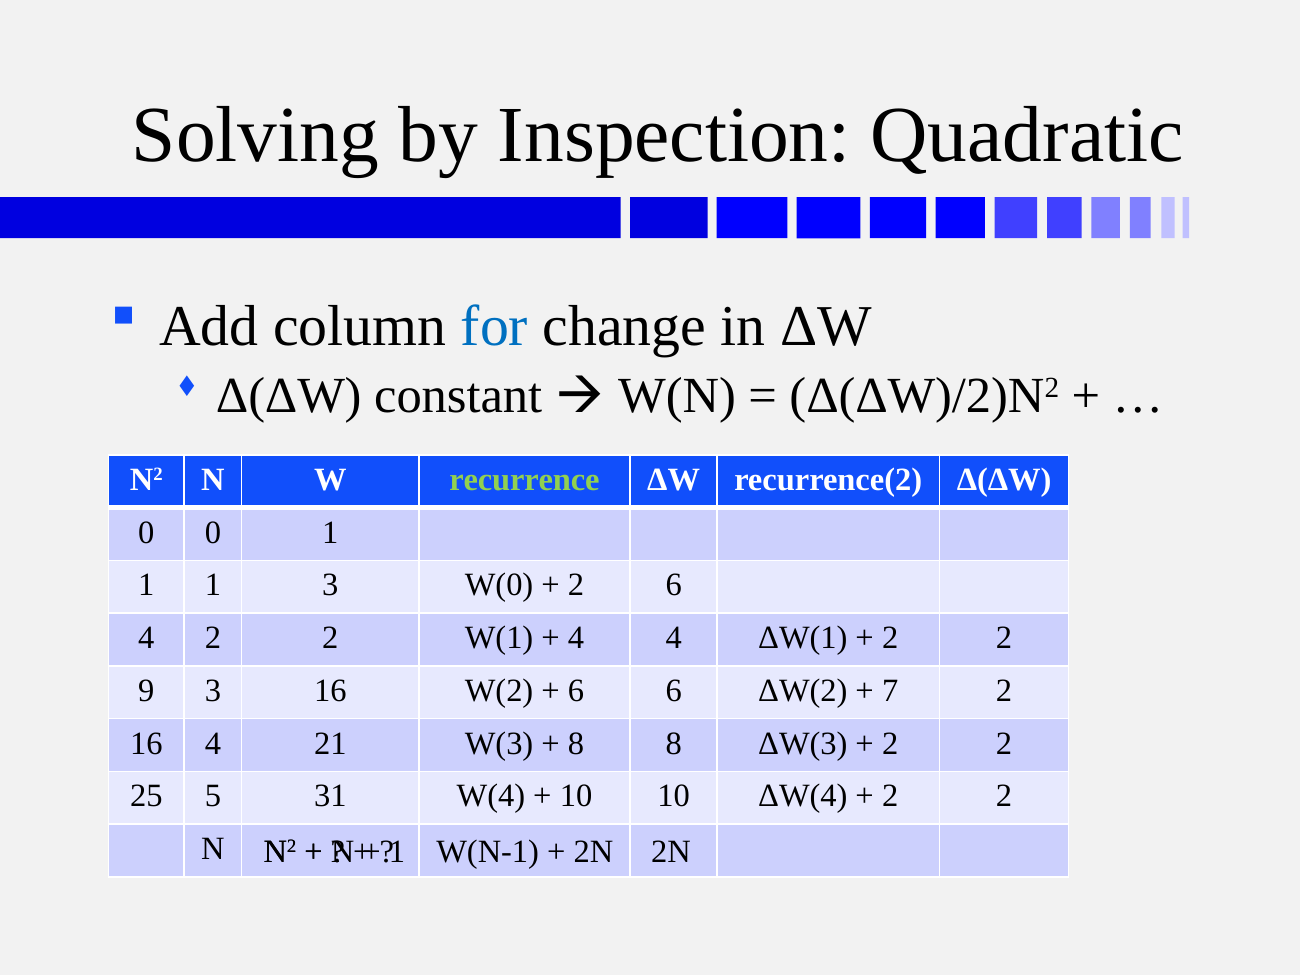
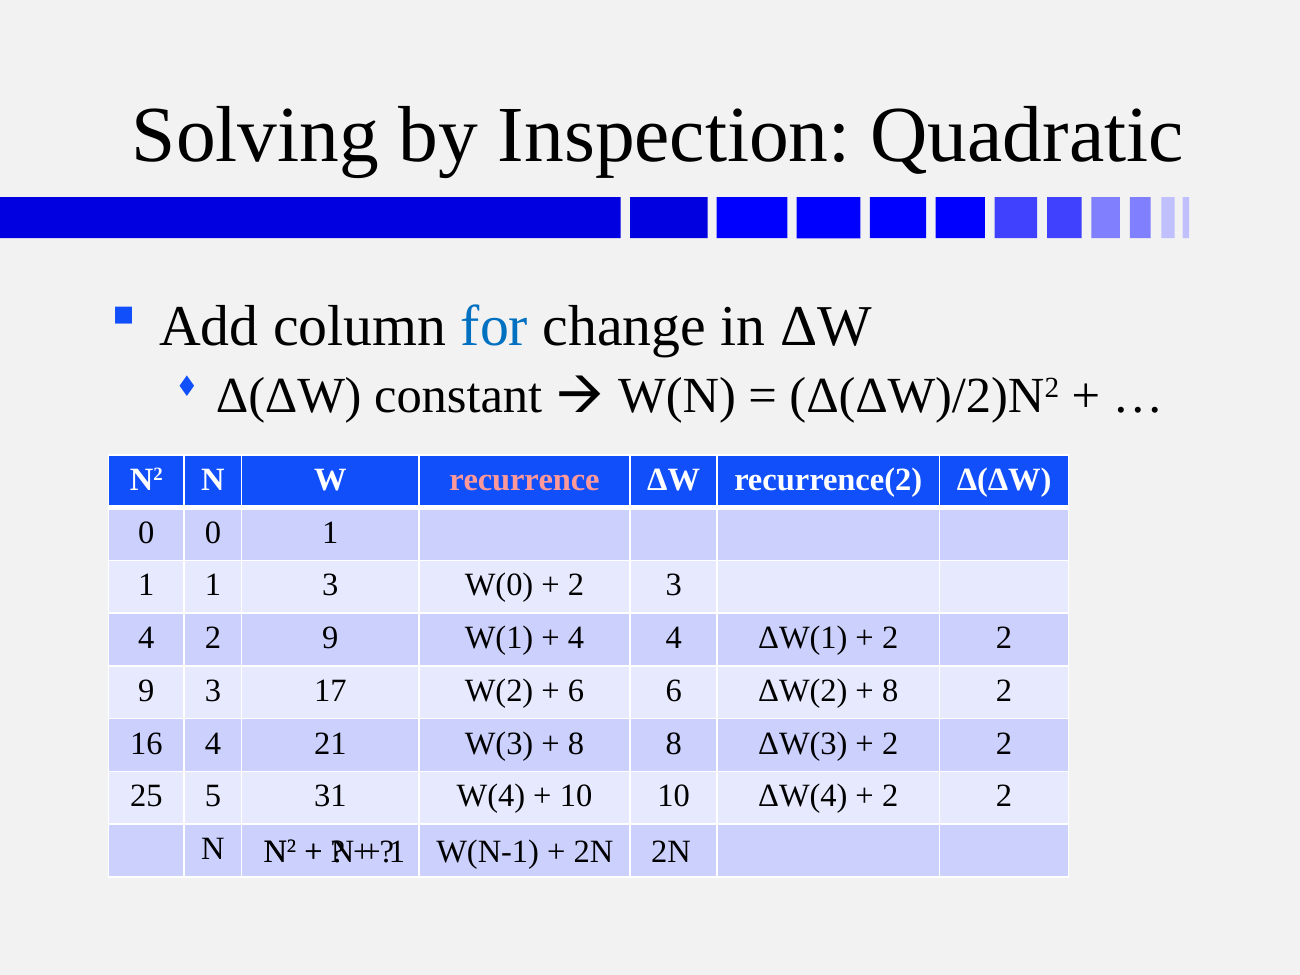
recurrence colour: light green -> pink
6 at (674, 585): 6 -> 3
2 at (330, 638): 2 -> 9
3 16: 16 -> 17
7 at (890, 691): 7 -> 8
